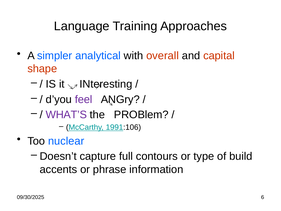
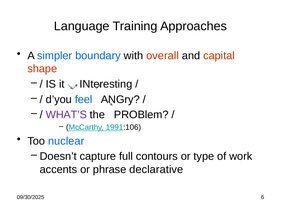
analytical: analytical -> boundary
feel colour: purple -> blue
build: build -> work
information: information -> declarative
